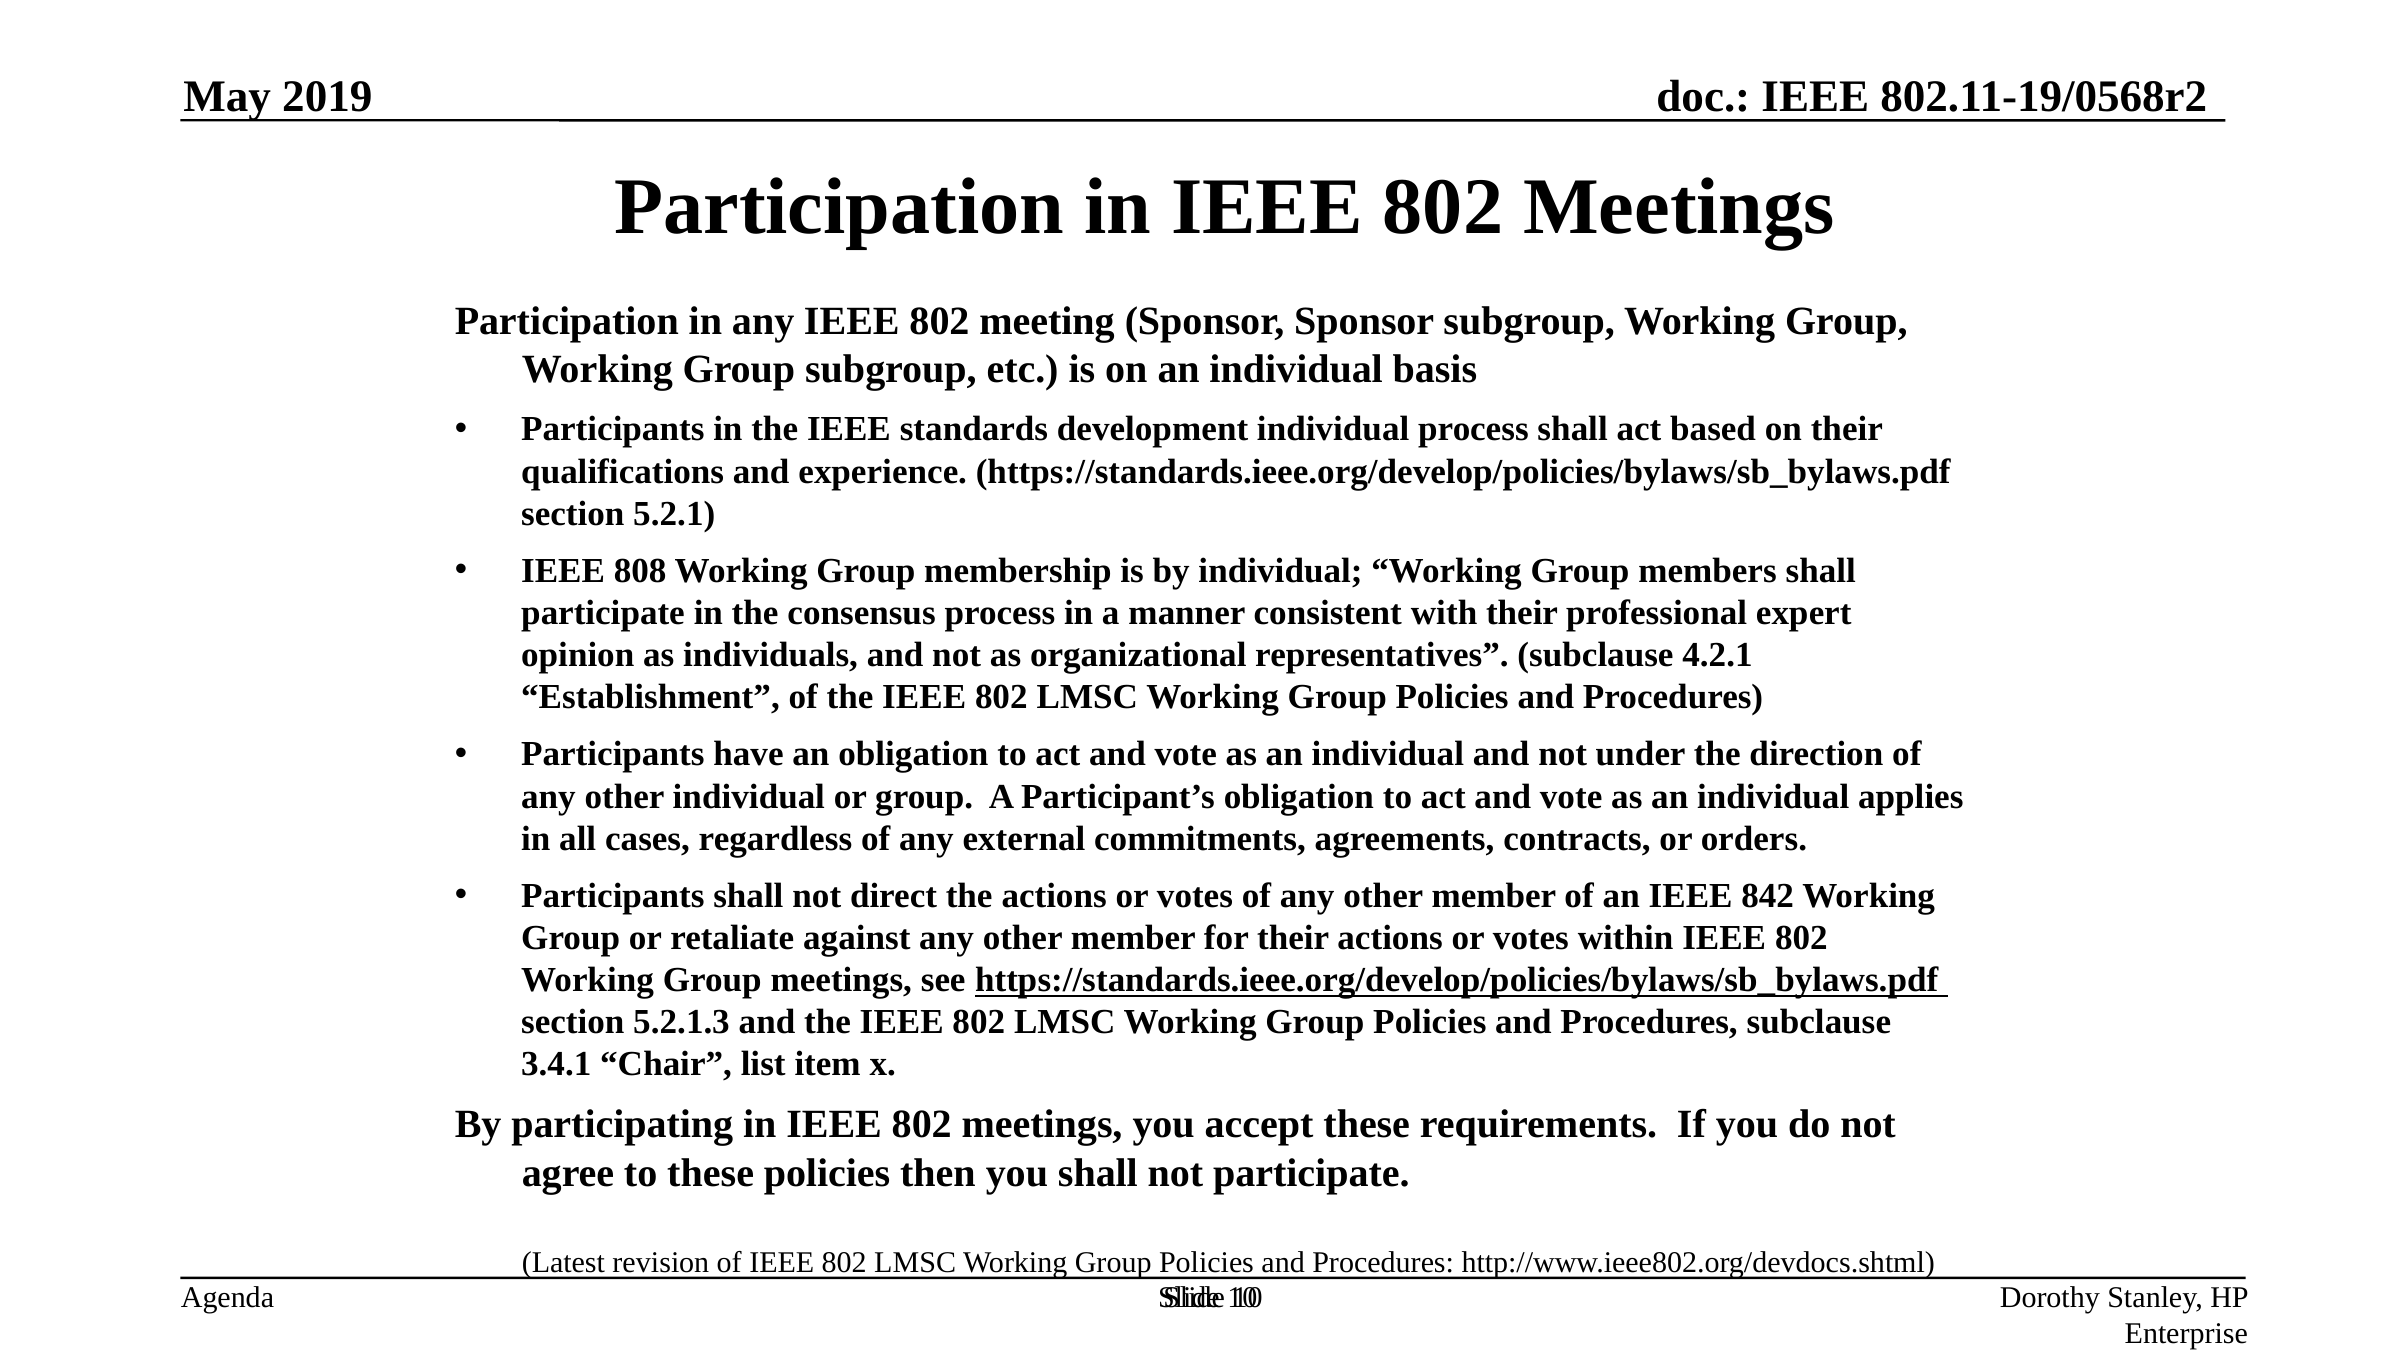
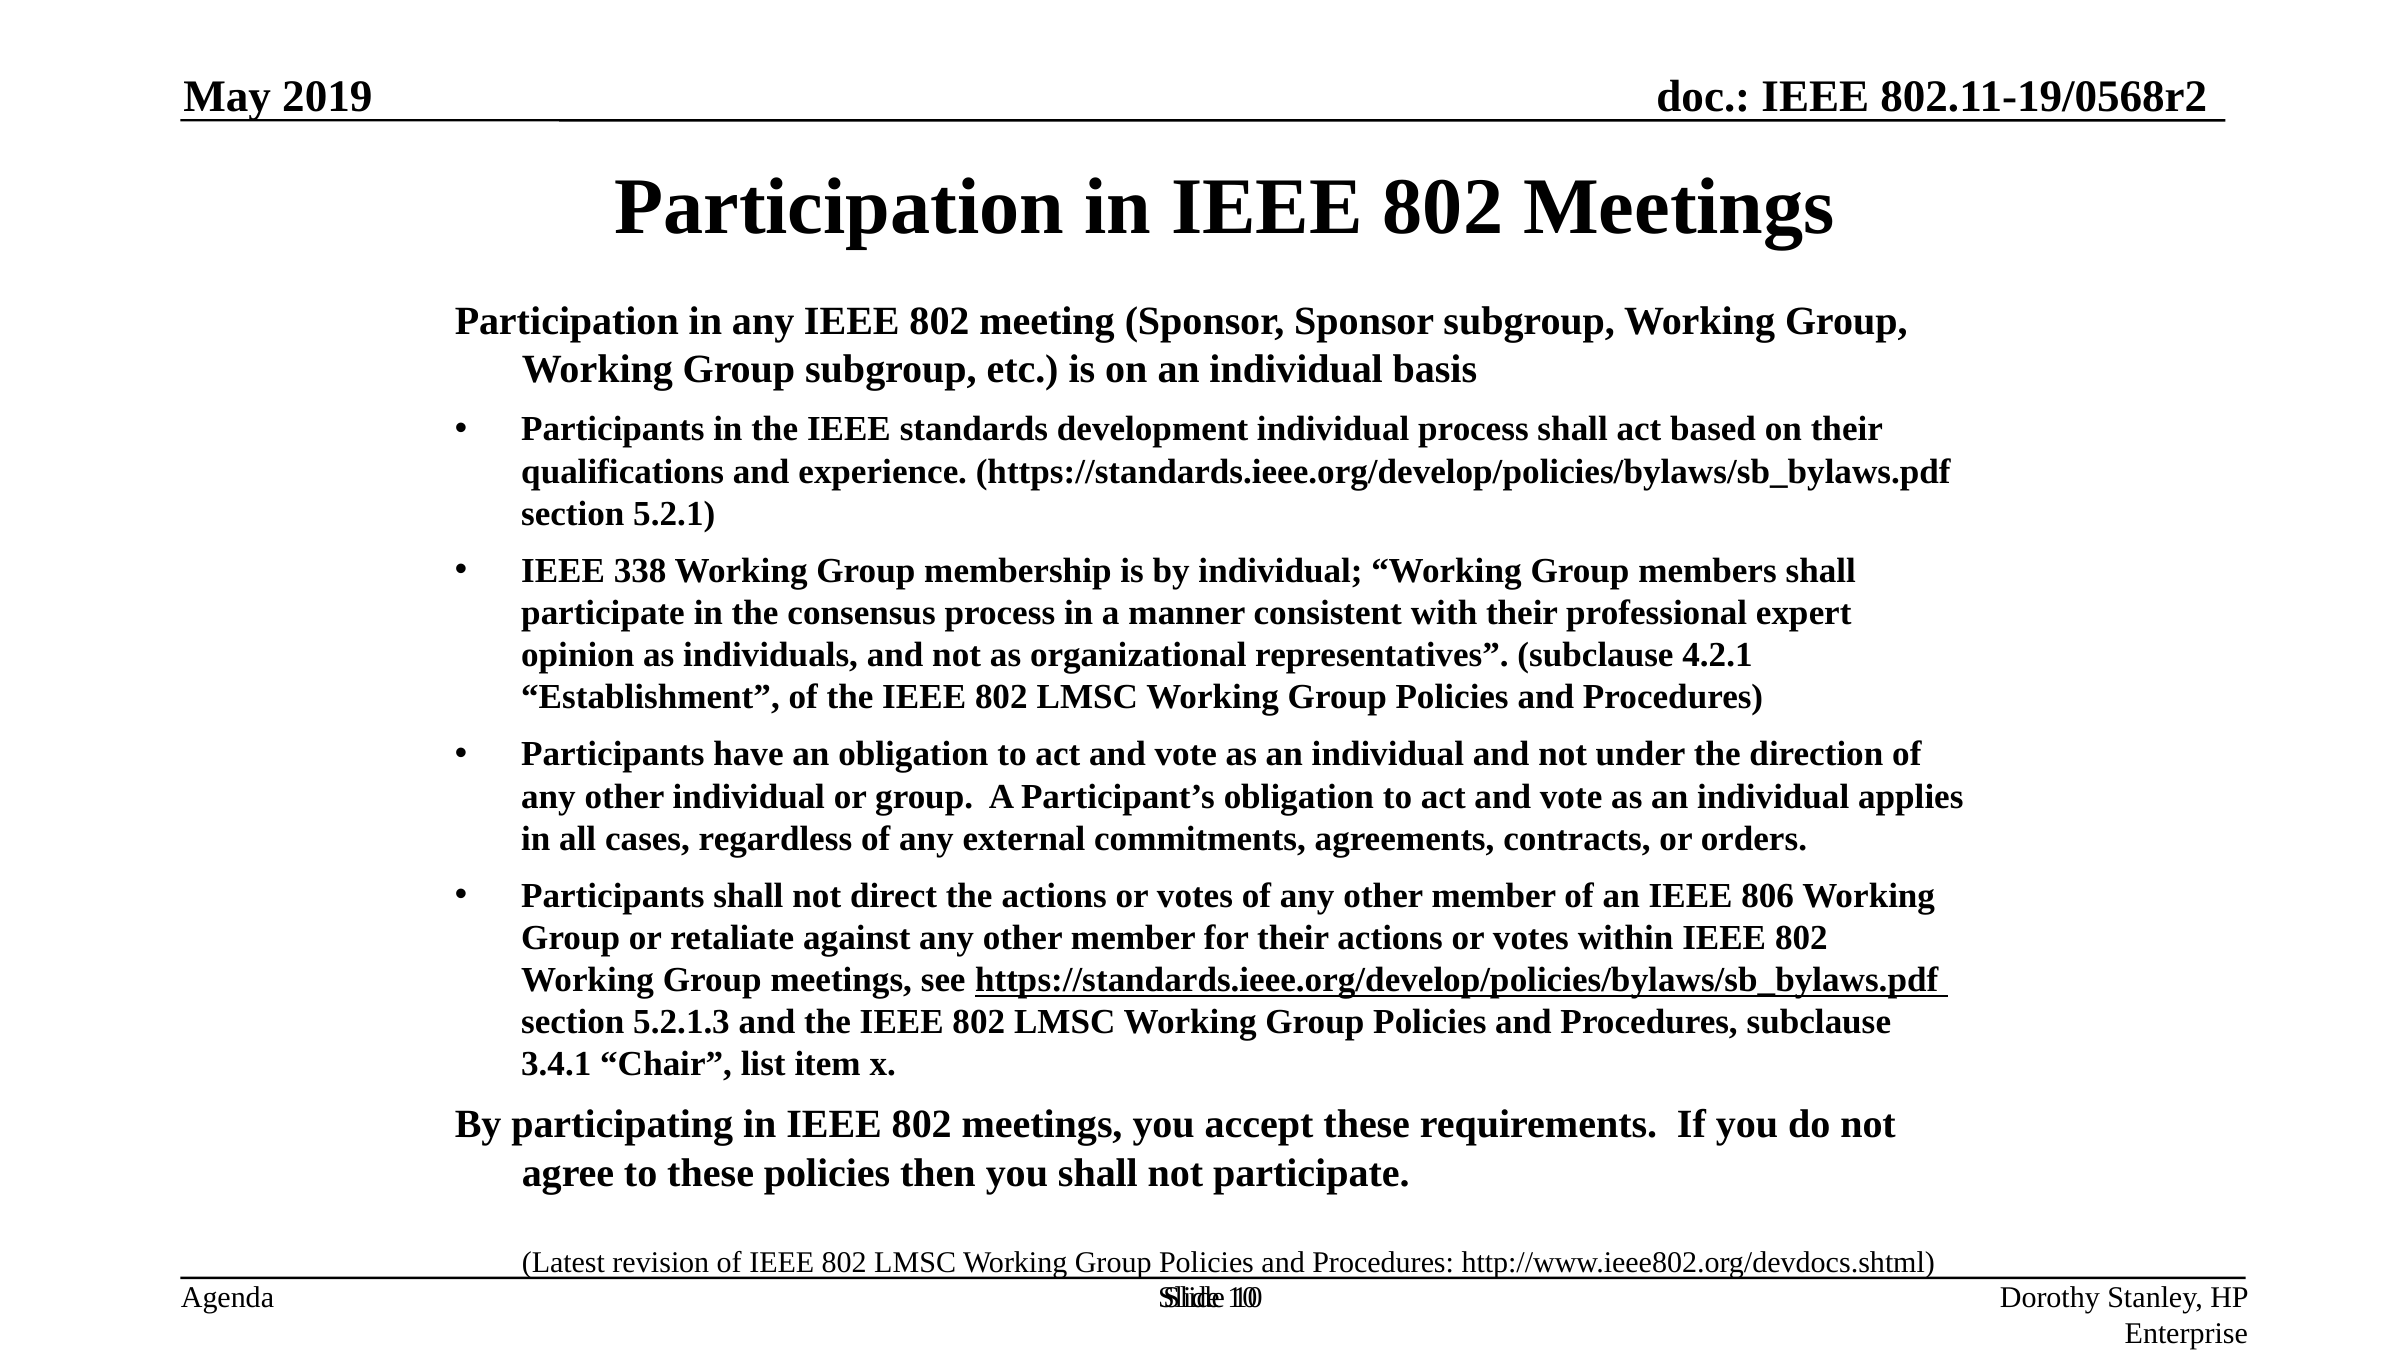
808: 808 -> 338
842: 842 -> 806
